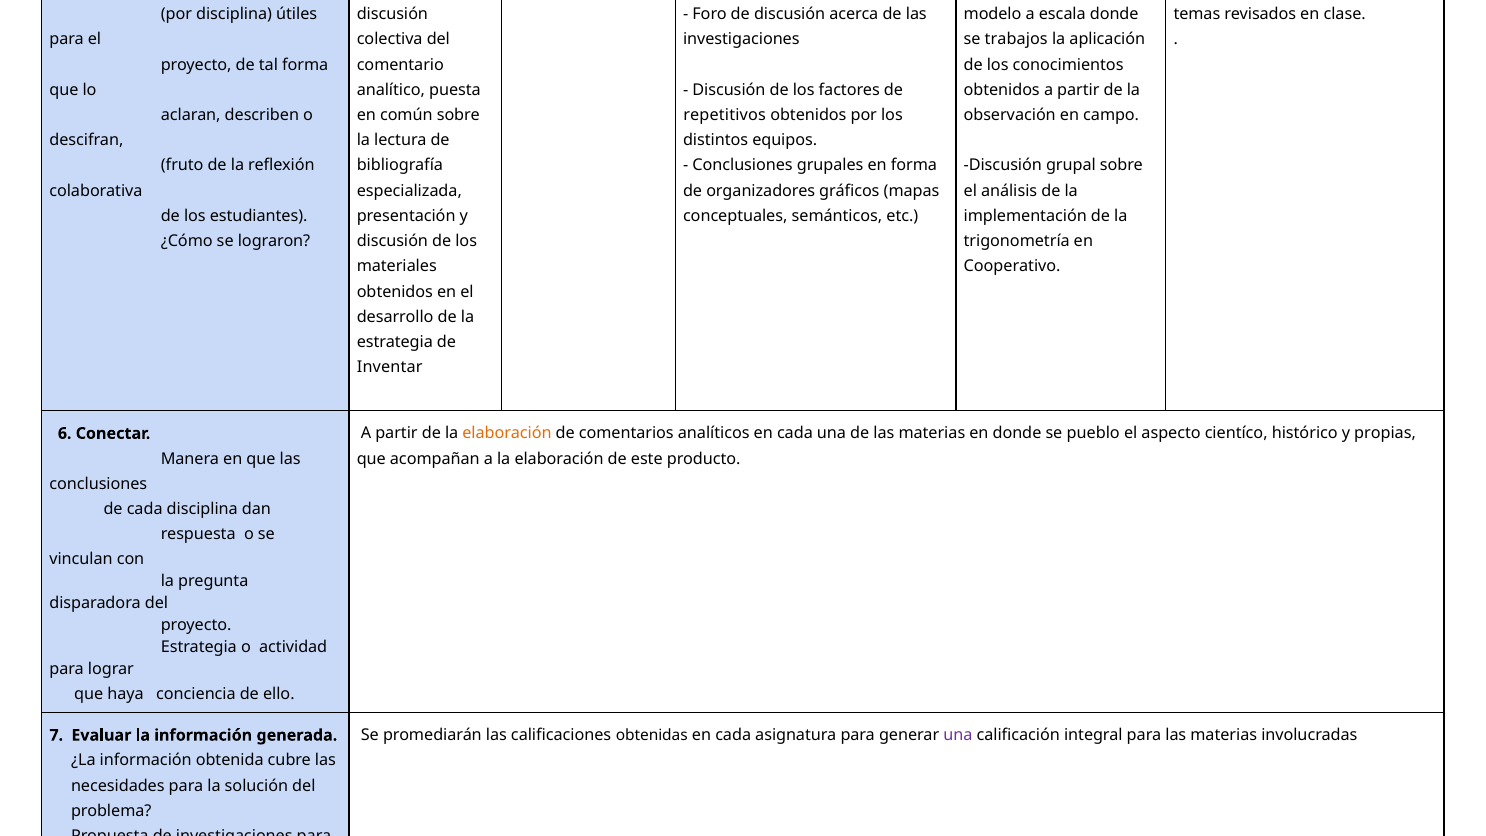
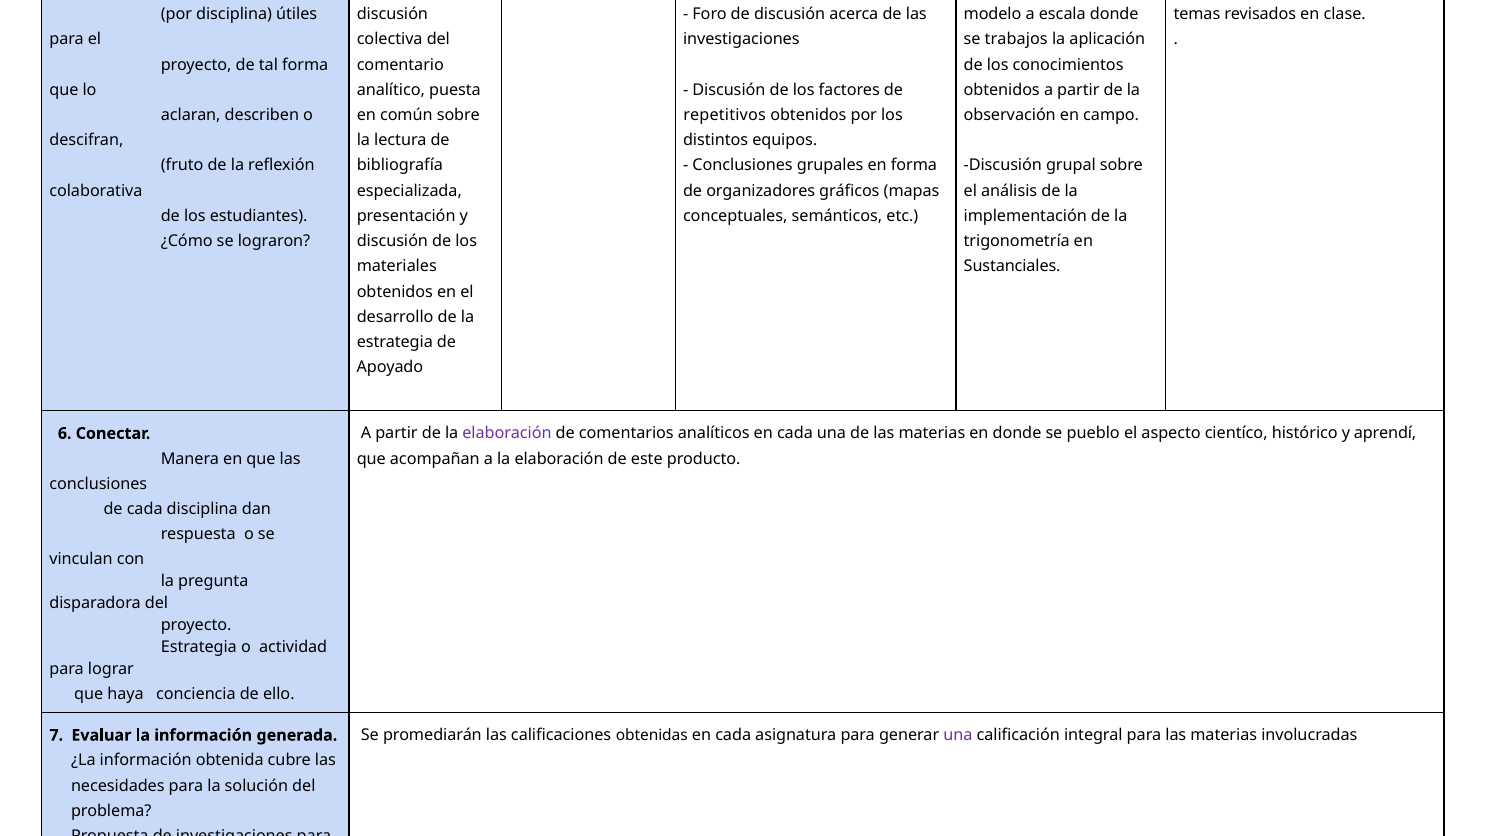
Cooperativo: Cooperativo -> Sustanciales
Inventar: Inventar -> Apoyado
elaboración at (507, 433) colour: orange -> purple
propias: propias -> aprendí
